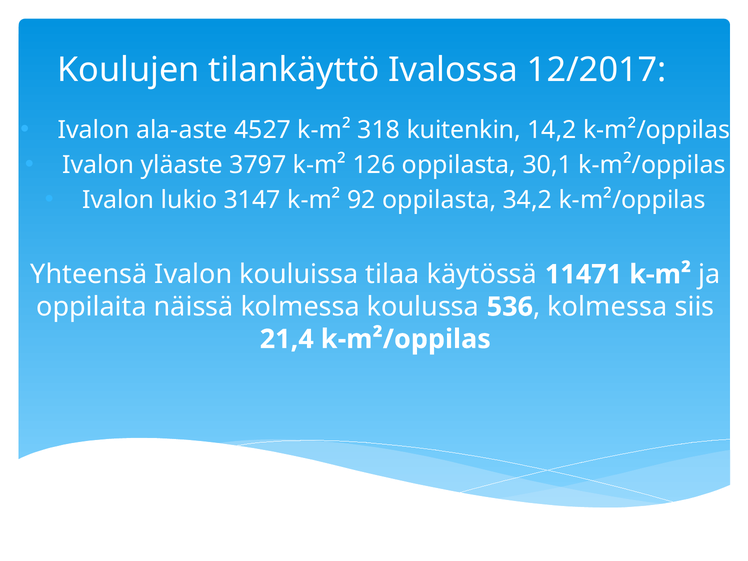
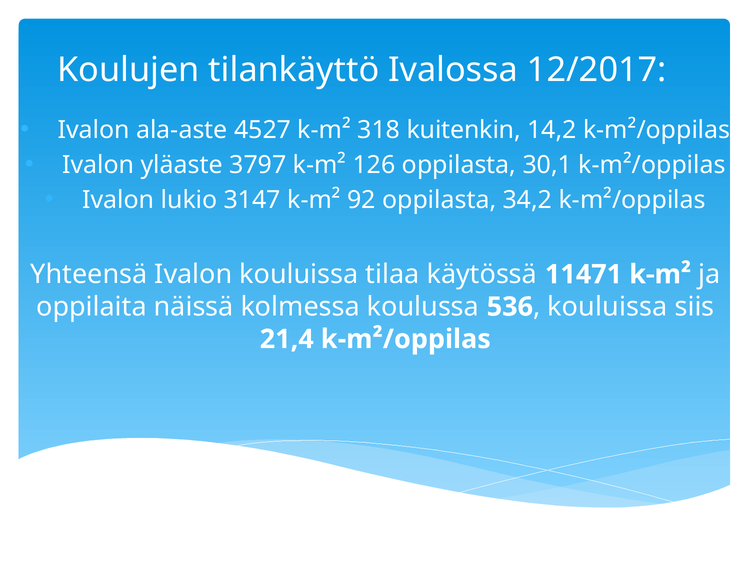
kolmessa at (607, 307): kolmessa -> kouluissa
